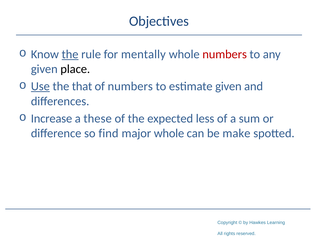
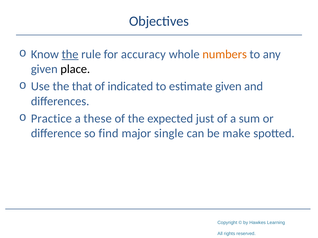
mentally: mentally -> accuracy
numbers at (225, 54) colour: red -> orange
Use underline: present -> none
of numbers: numbers -> indicated
Increase: Increase -> Practice
less: less -> just
major whole: whole -> single
